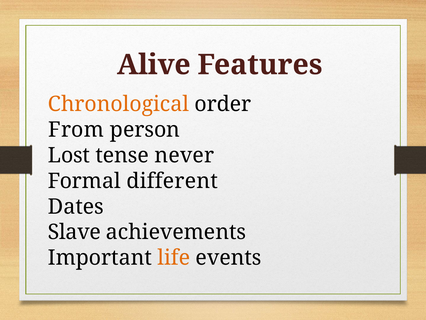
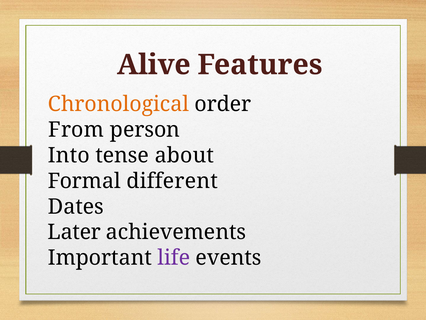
Lost: Lost -> Into
never: never -> about
Slave: Slave -> Later
life colour: orange -> purple
